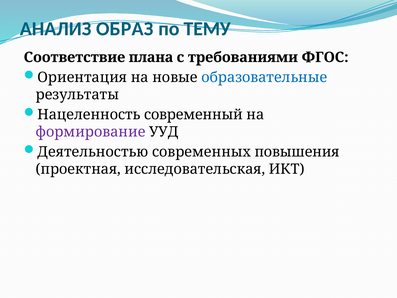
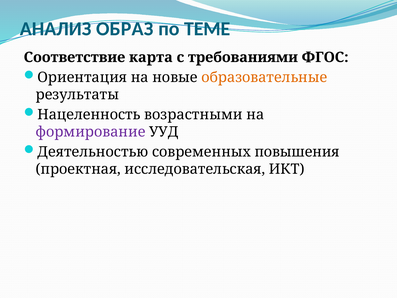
ТЕМУ: ТЕМУ -> ТЕМЕ
плана: плана -> карта
образовательные colour: blue -> orange
современный: современный -> возрастными
